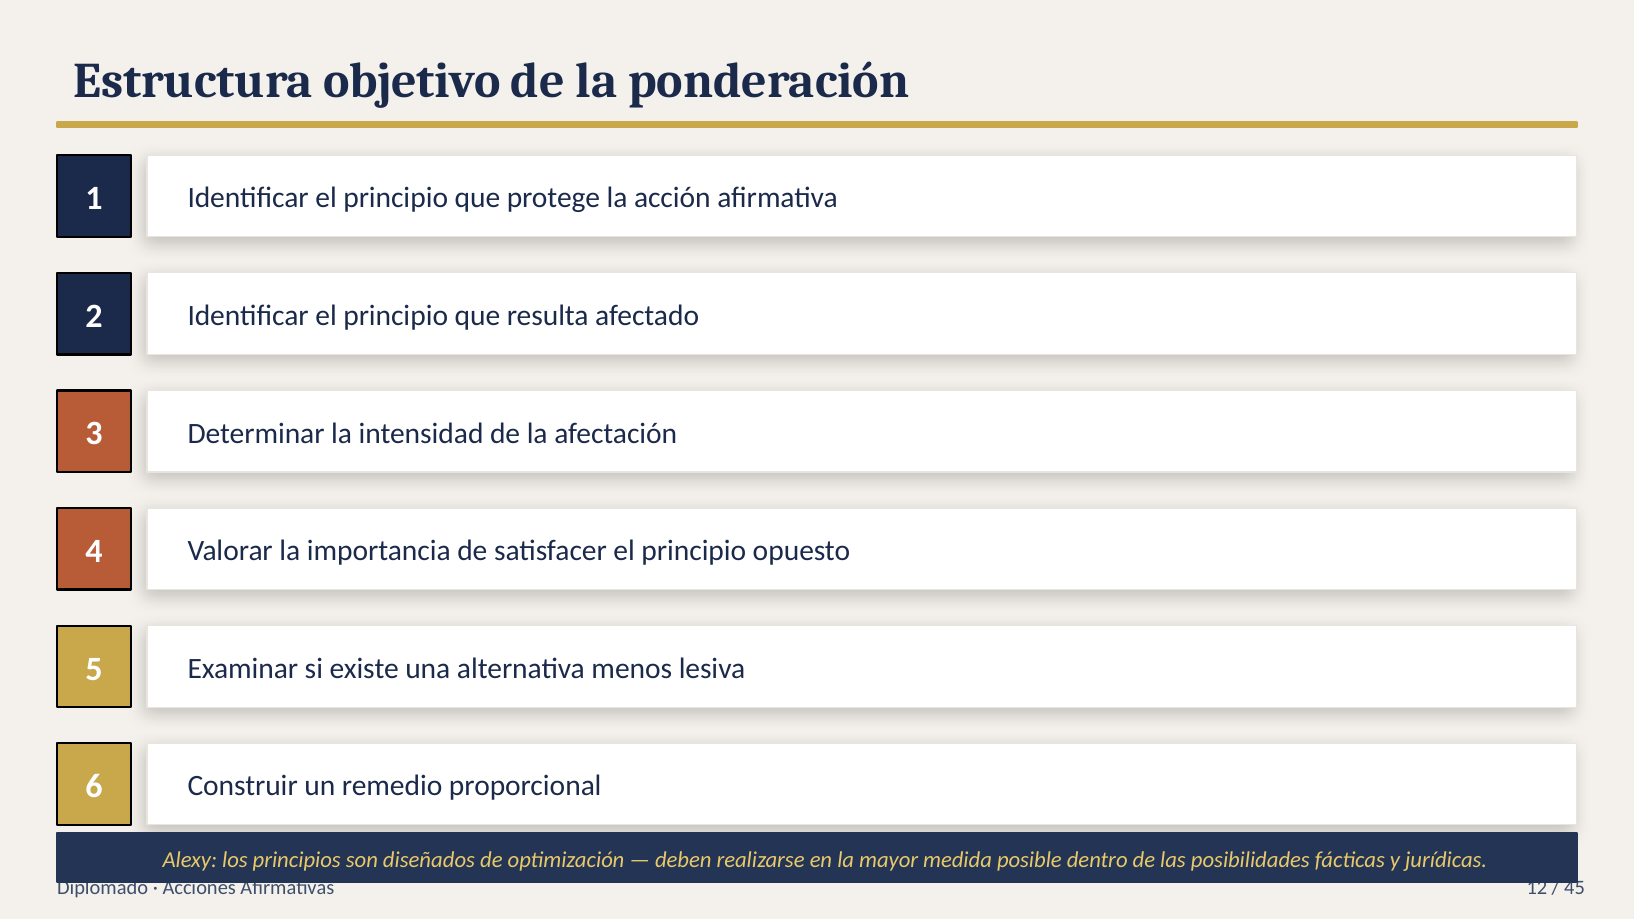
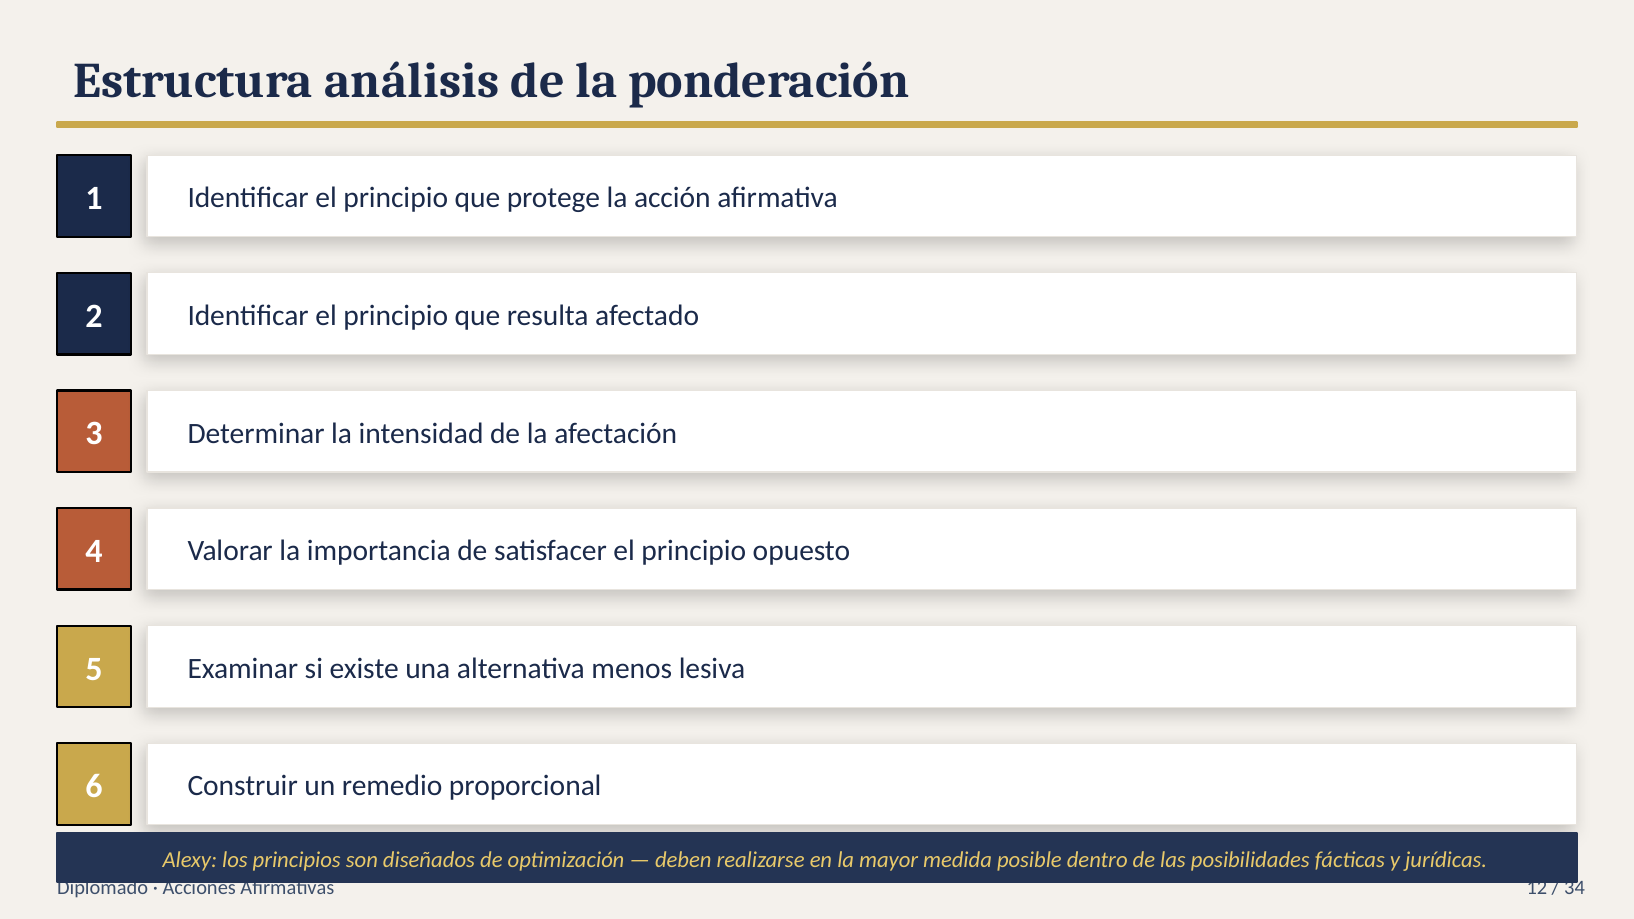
objetivo: objetivo -> análisis
45: 45 -> 34
